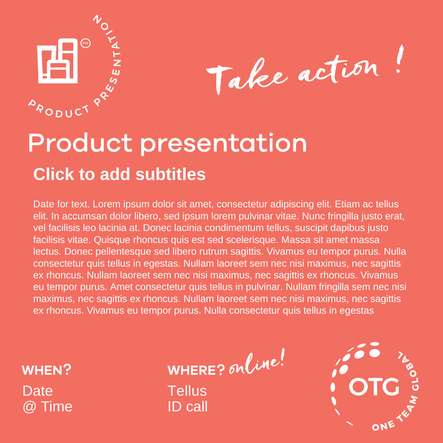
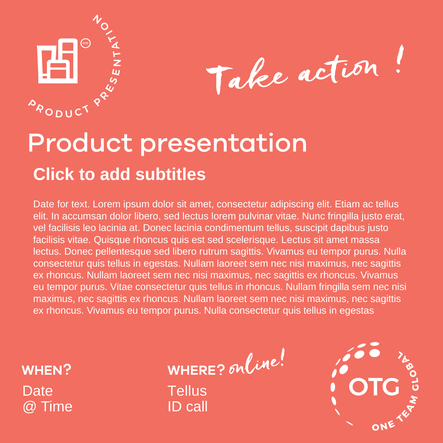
sed ipsum: ipsum -> lectus
scelerisque Massa: Massa -> Lectus
purus Amet: Amet -> Vitae
in pulvinar: pulvinar -> rhoncus
